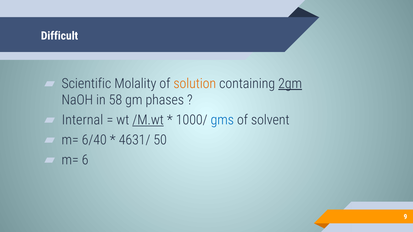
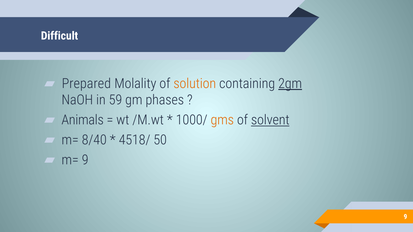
Scientific: Scientific -> Prepared
58: 58 -> 59
Internal: Internal -> Animals
/M.wt underline: present -> none
gms colour: blue -> orange
solvent underline: none -> present
6/40: 6/40 -> 8/40
4631/: 4631/ -> 4518/
m= 6: 6 -> 9
